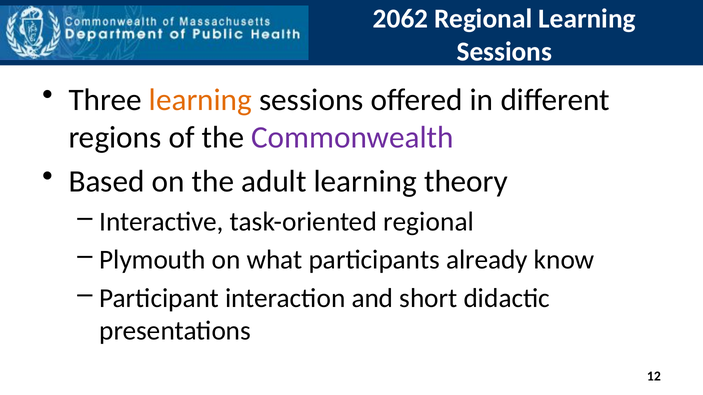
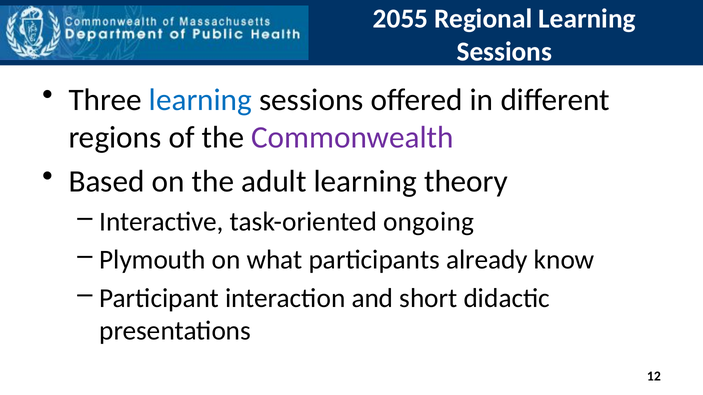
2062: 2062 -> 2055
learning at (200, 100) colour: orange -> blue
task-oriented regional: regional -> ongoing
